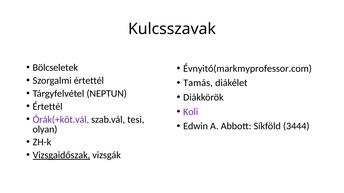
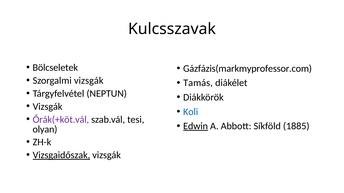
Évnyitó(markmyprofessor.com: Évnyitó(markmyprofessor.com -> Gázfázis(markmyprofessor.com
Szorgalmi értettél: értettél -> vizsgák
Értettél at (48, 107): Értettél -> Vizsgák
Koli colour: purple -> blue
Edwin underline: none -> present
3444: 3444 -> 1885
